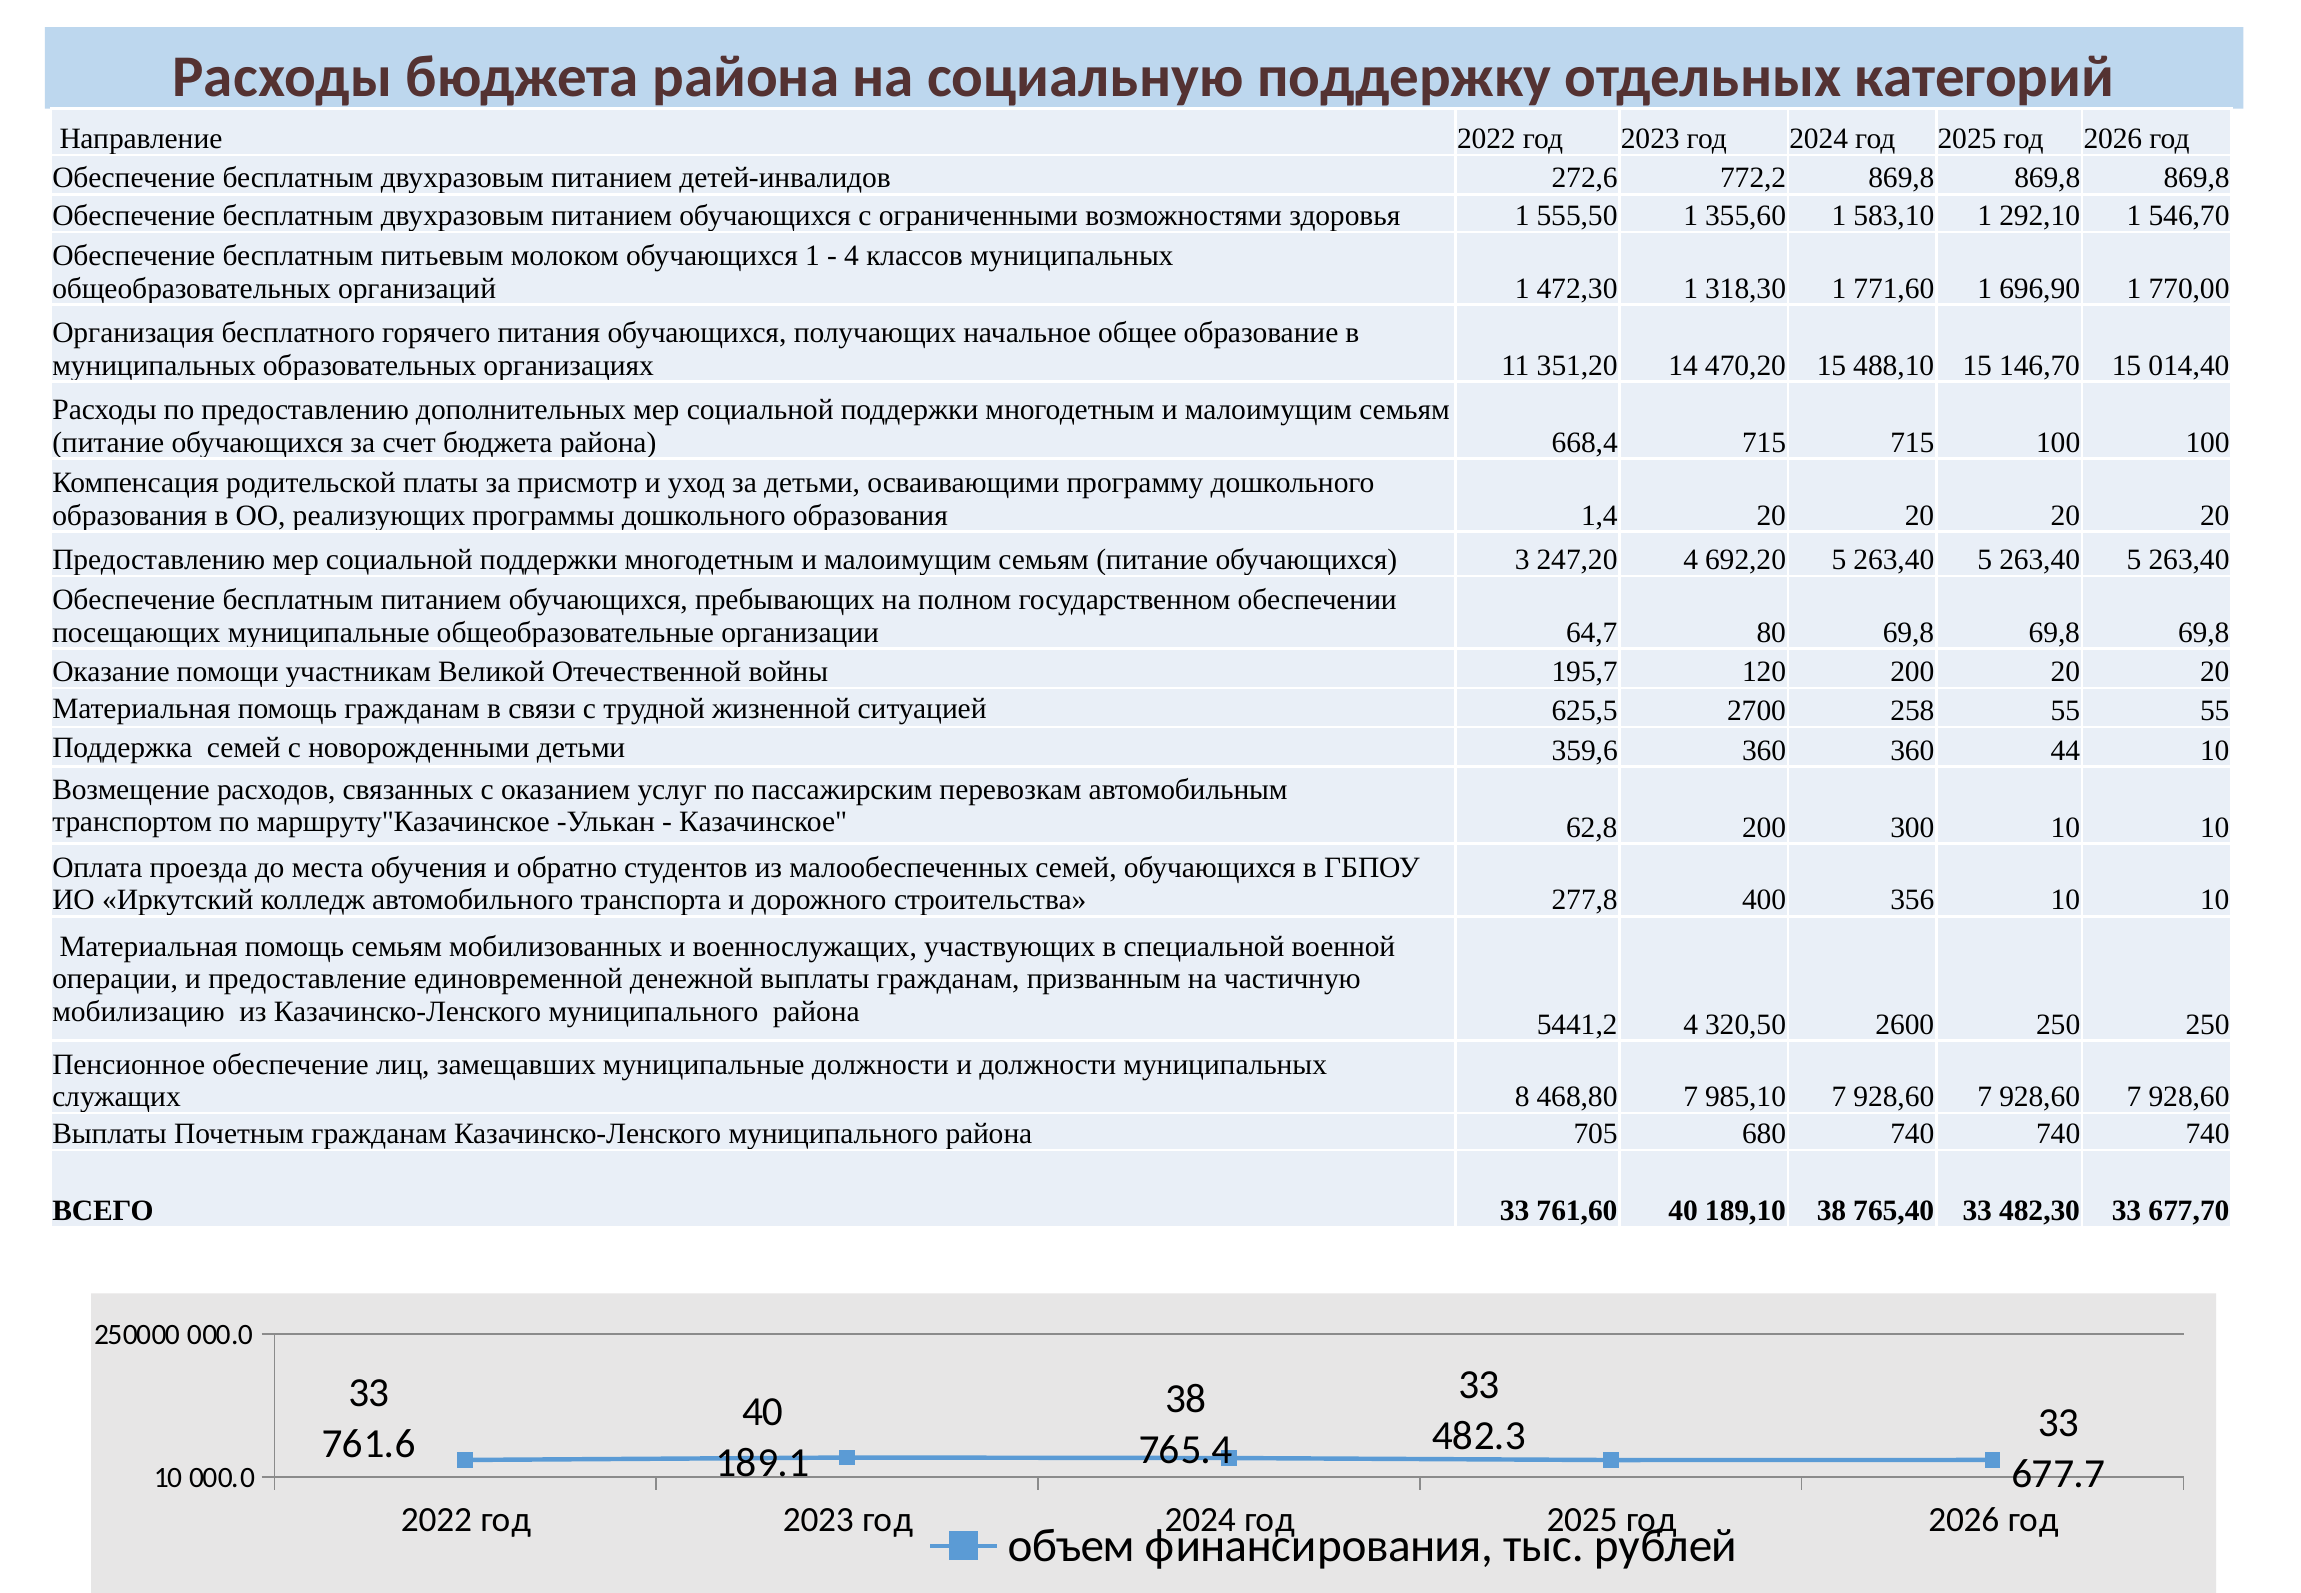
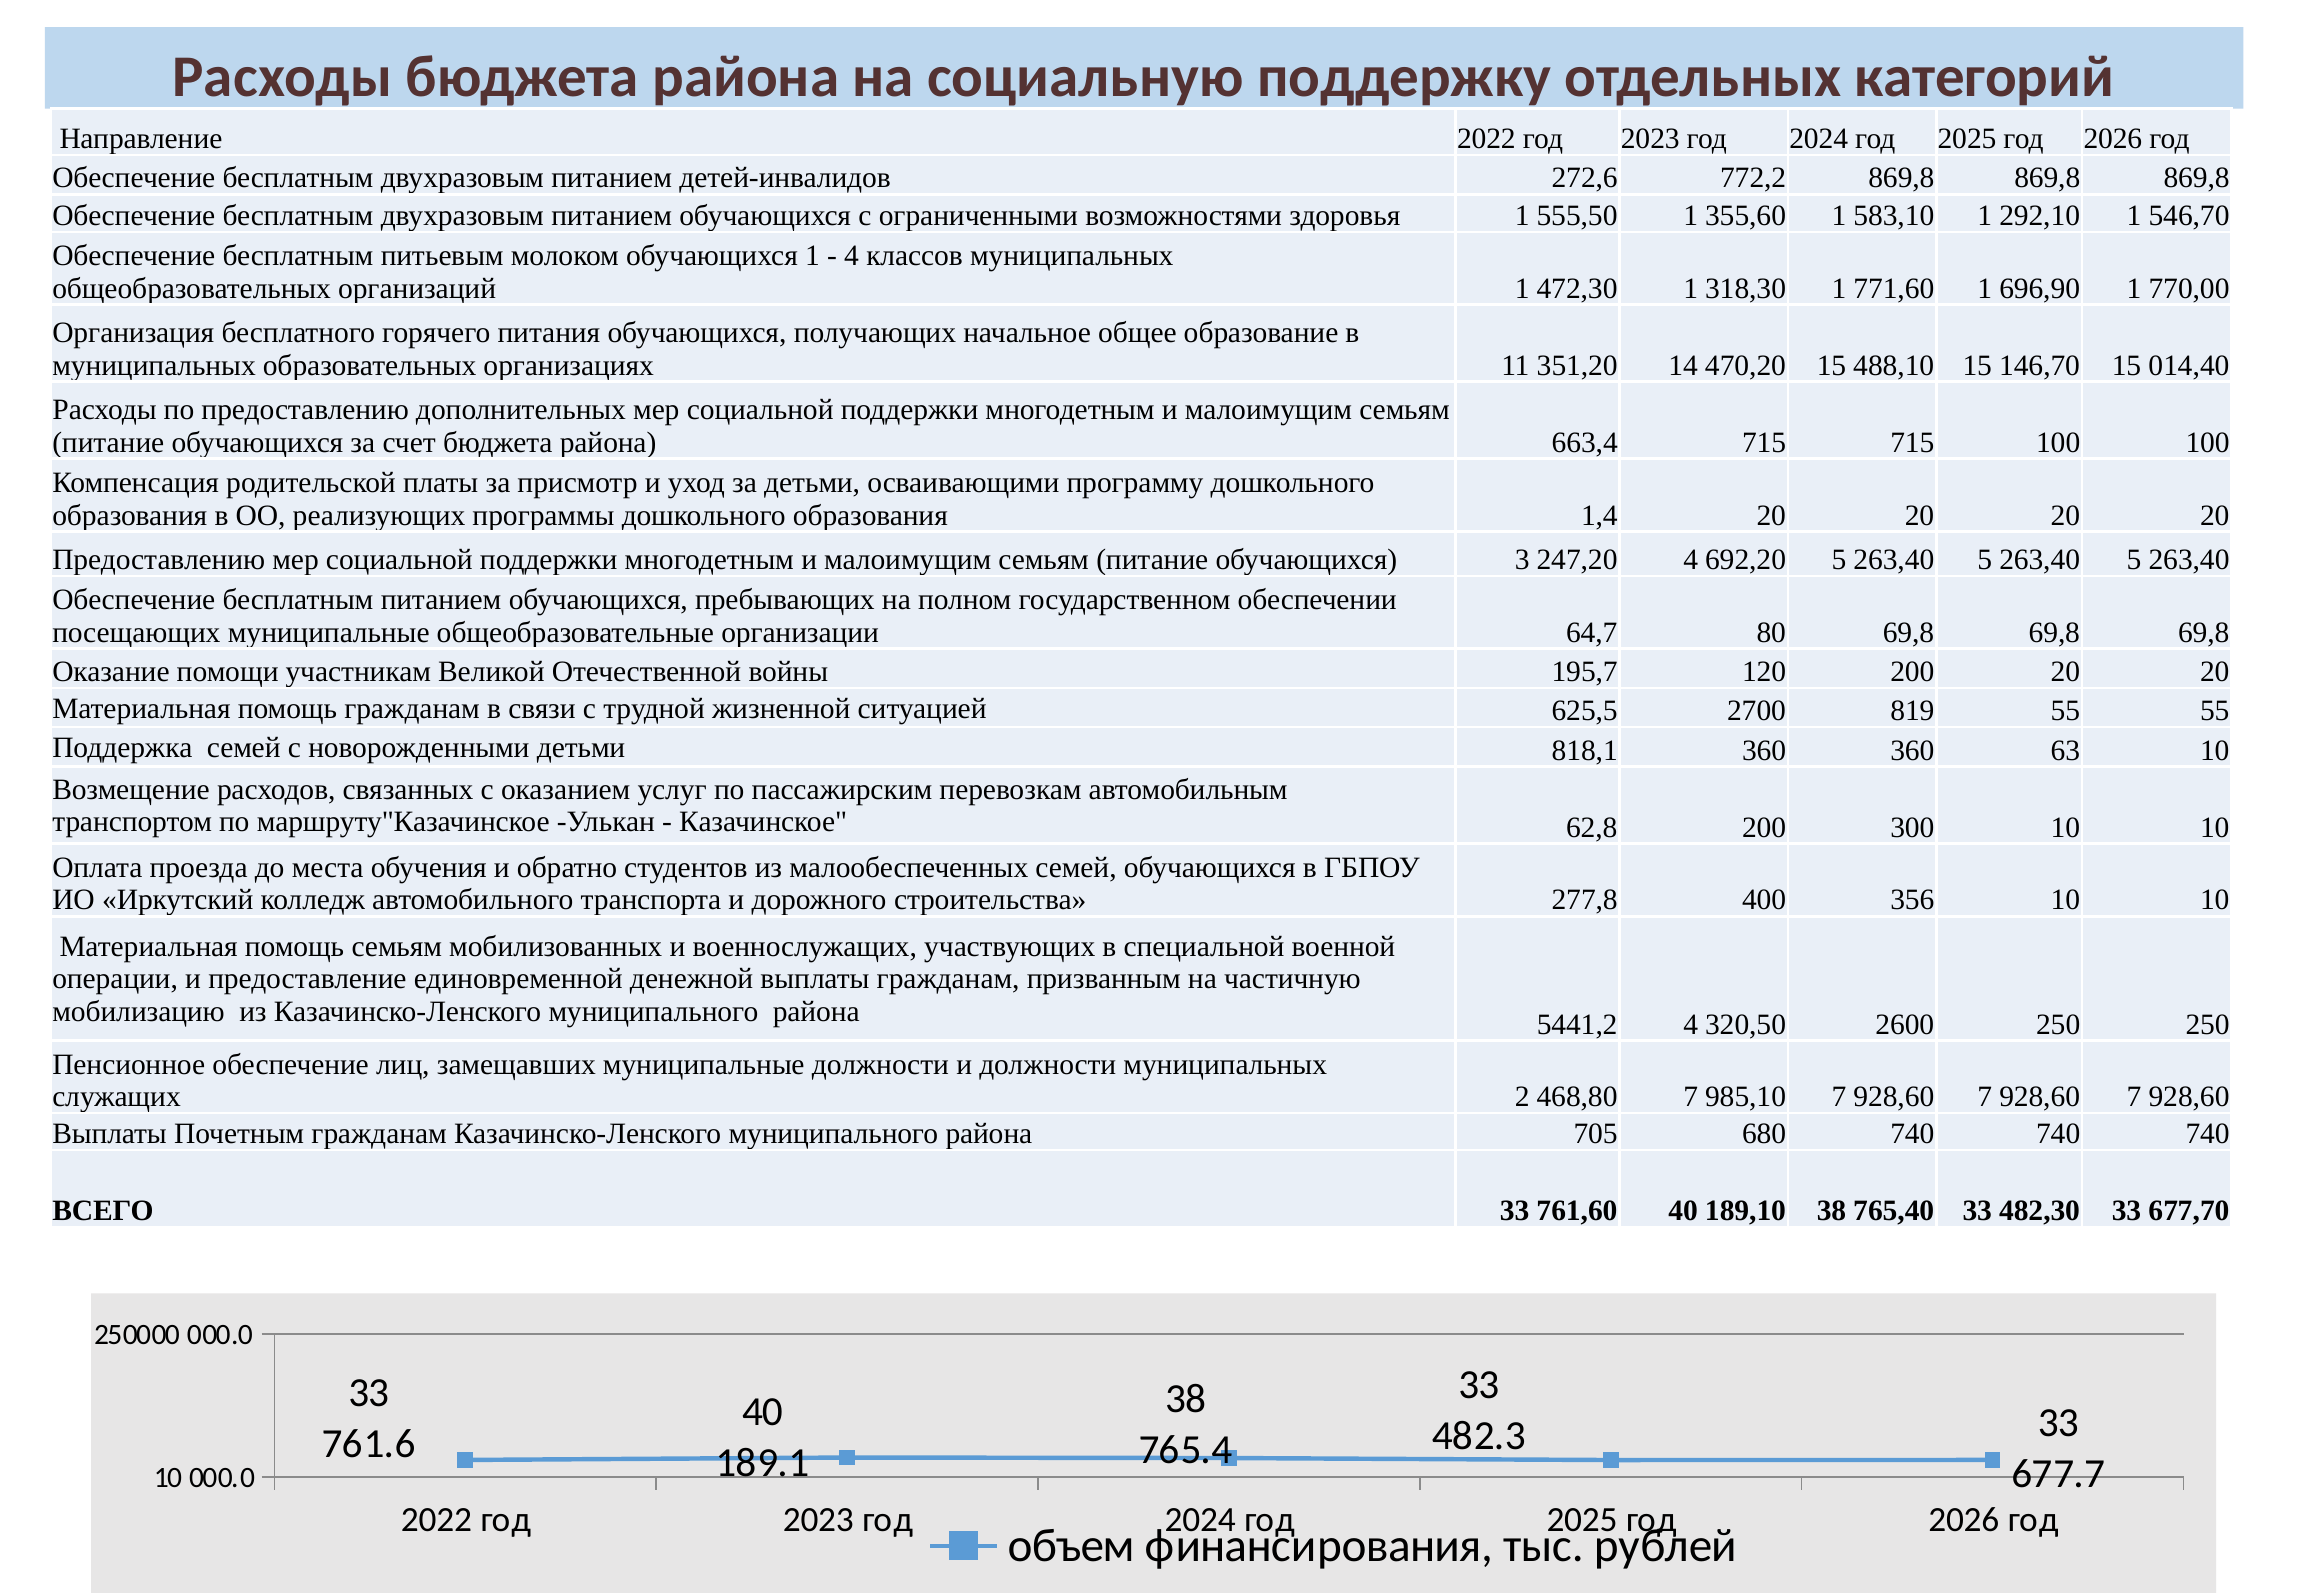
668,4: 668,4 -> 663,4
258: 258 -> 819
359,6: 359,6 -> 818,1
44: 44 -> 63
8: 8 -> 2
